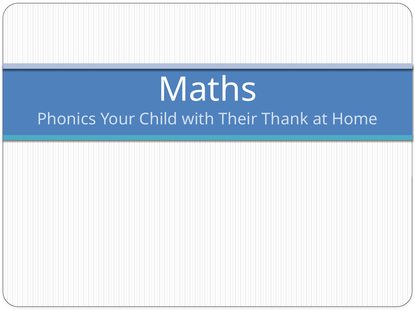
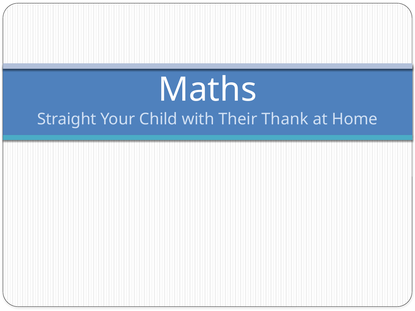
Phonics: Phonics -> Straight
